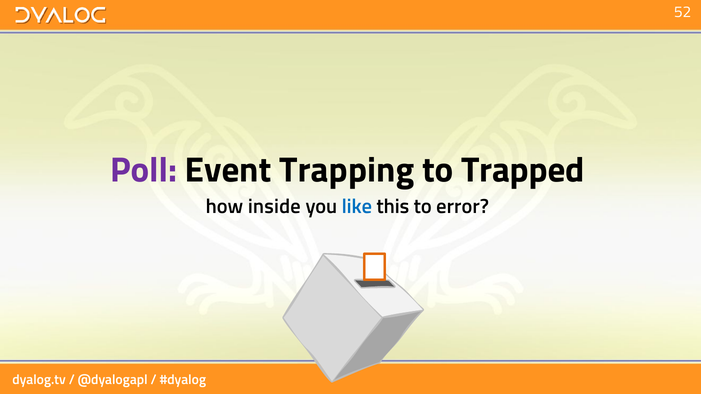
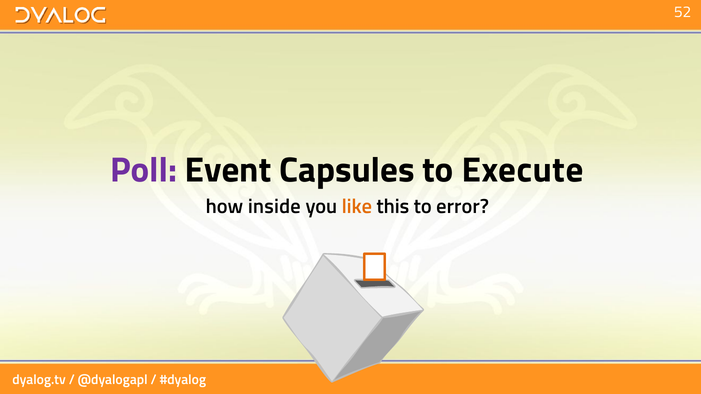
Trapping: Trapping -> Capsules
Trapped: Trapped -> Execute
like colour: blue -> orange
